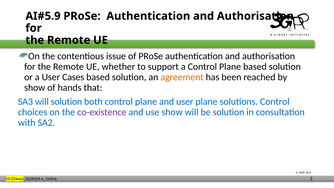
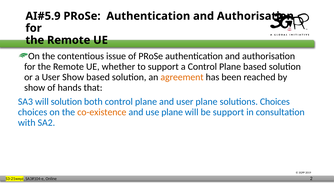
User Cases: Cases -> Show
solutions Control: Control -> Choices
co-existence colour: purple -> orange
use show: show -> plane
be solution: solution -> support
